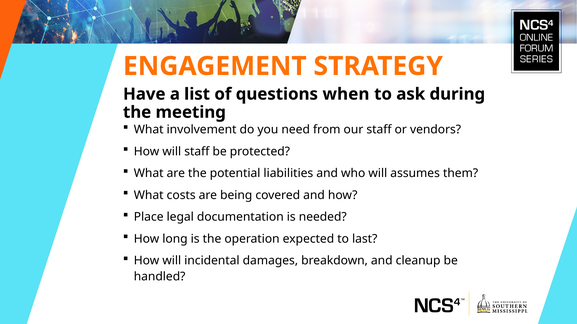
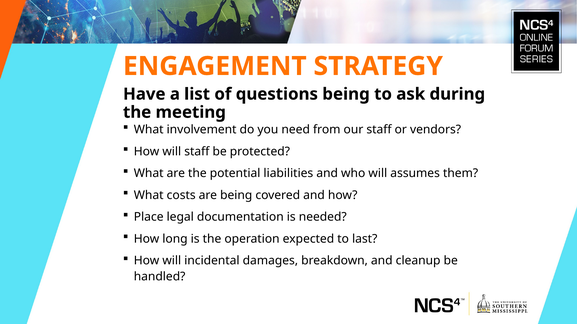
questions when: when -> being
